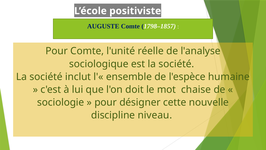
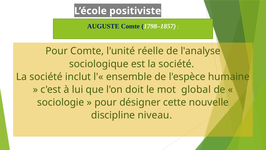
chaise: chaise -> global
